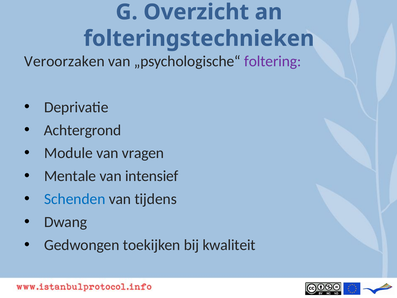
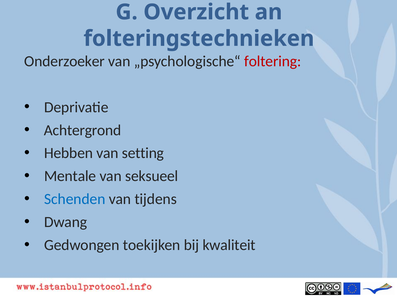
Veroorzaken: Veroorzaken -> Onderzoeker
foltering colour: purple -> red
Module: Module -> Hebben
vragen: vragen -> setting
intensief: intensief -> seksueel
